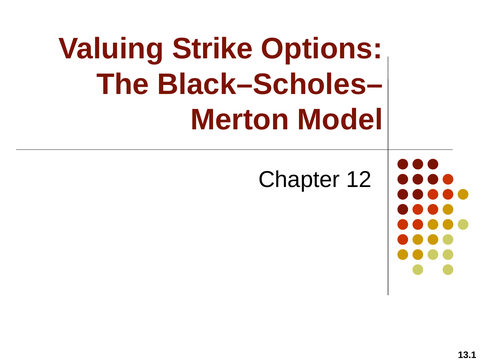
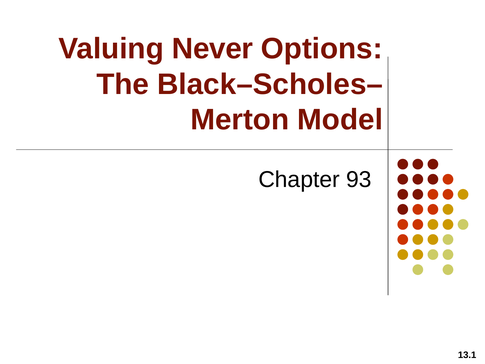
Strike: Strike -> Never
12: 12 -> 93
